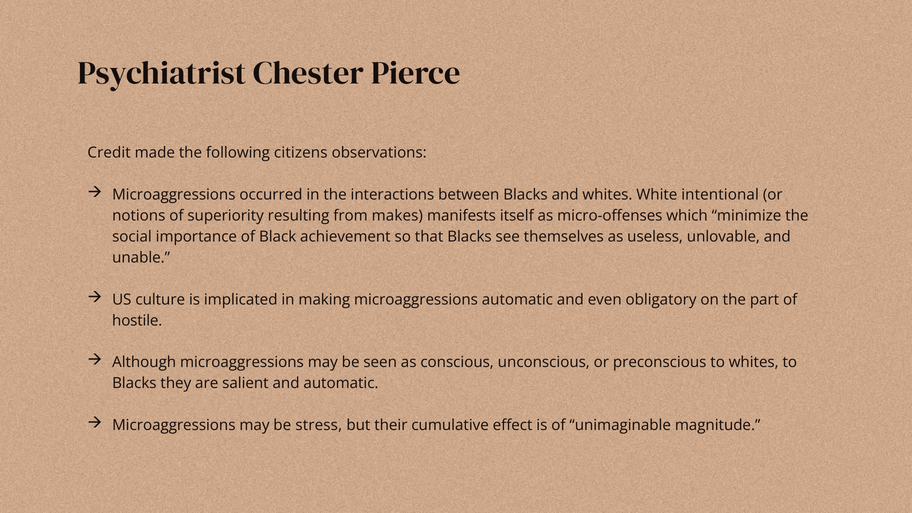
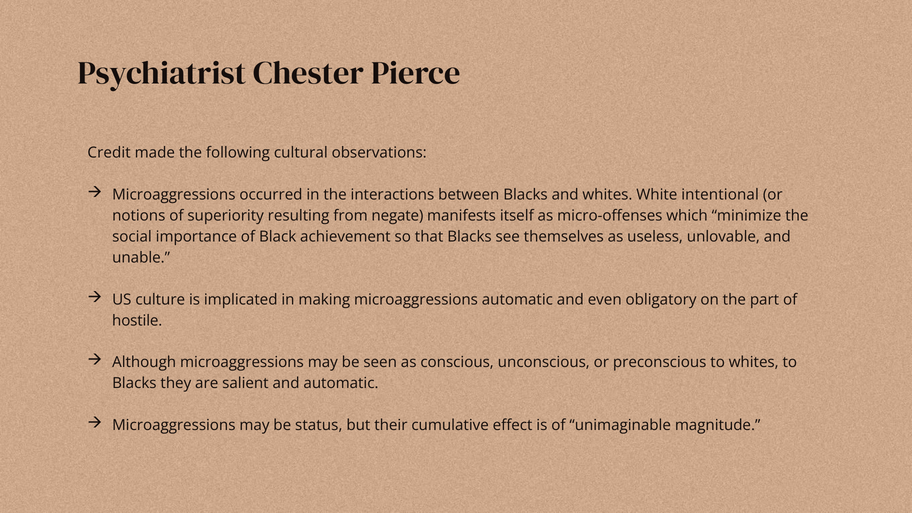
citizens: citizens -> cultural
makes: makes -> negate
stress: stress -> status
